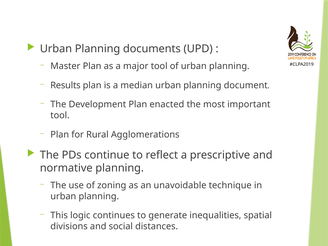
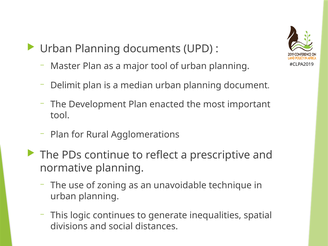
Results: Results -> Delimit
